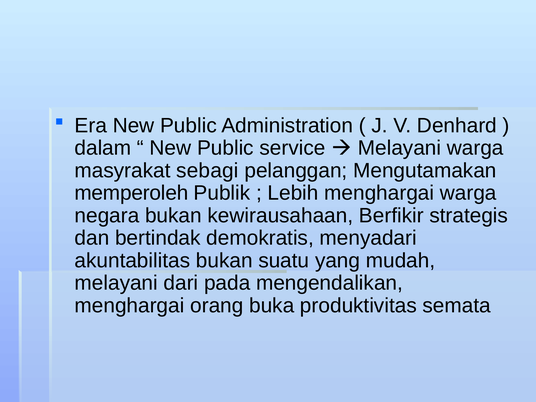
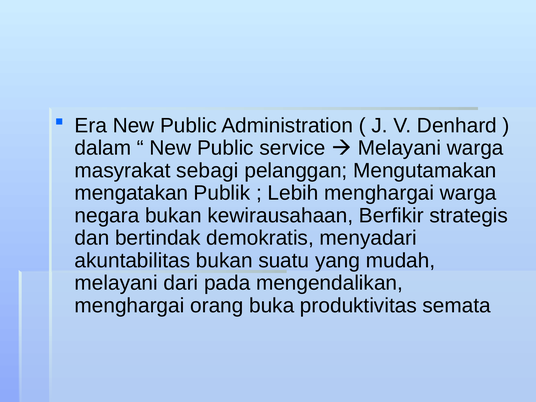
memperoleh: memperoleh -> mengatakan
